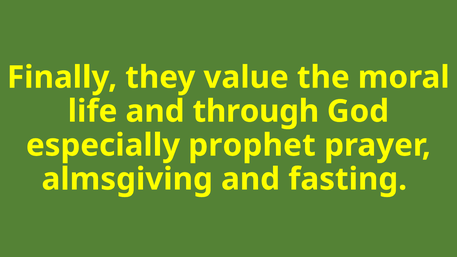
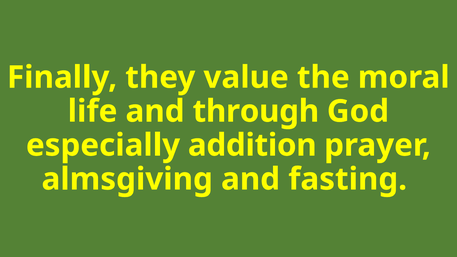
prophet: prophet -> addition
